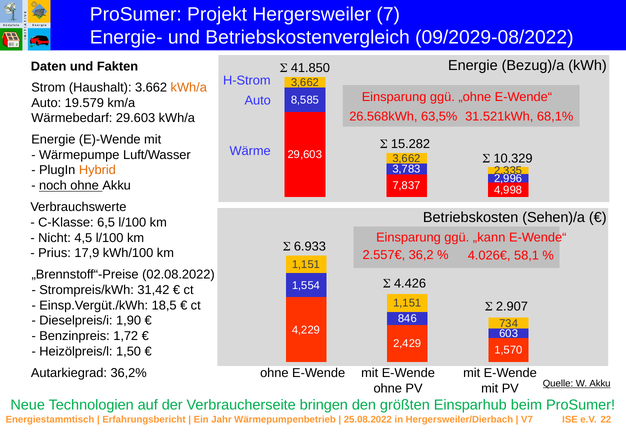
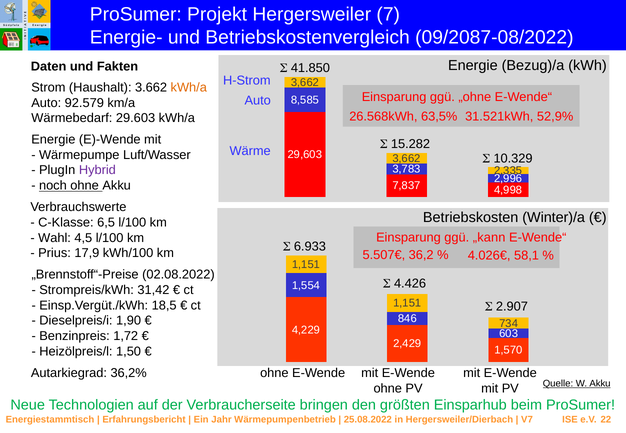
09/2029-08/2022: 09/2029-08/2022 -> 09/2087-08/2022
19.579: 19.579 -> 92.579
68,1%: 68,1% -> 52,9%
Hybrid colour: orange -> purple
Sehen)/a: Sehen)/a -> Winter)/a
Nicht: Nicht -> Wahl
2.557€: 2.557€ -> 5.507€
